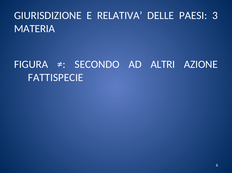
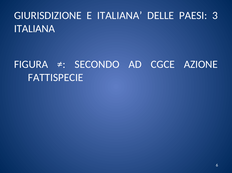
E RELATIVA: RELATIVA -> ITALIANA
MATERIA at (34, 29): MATERIA -> ITALIANA
ALTRI: ALTRI -> CGCE
